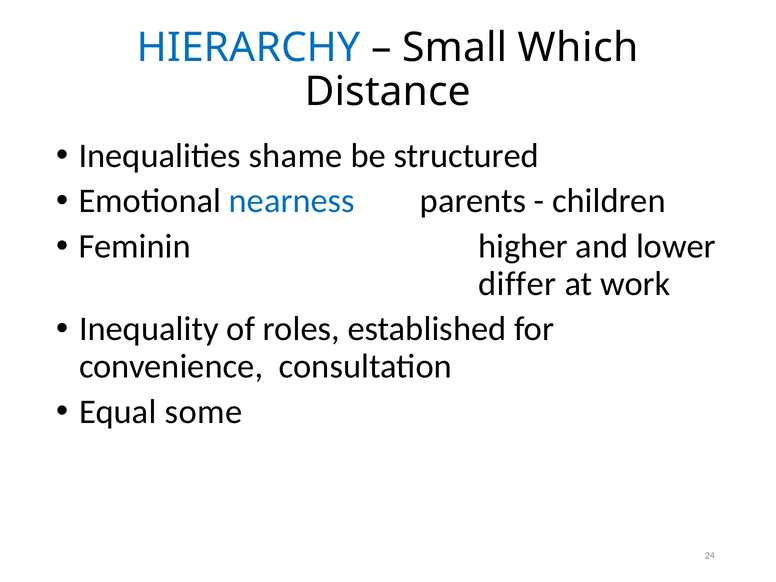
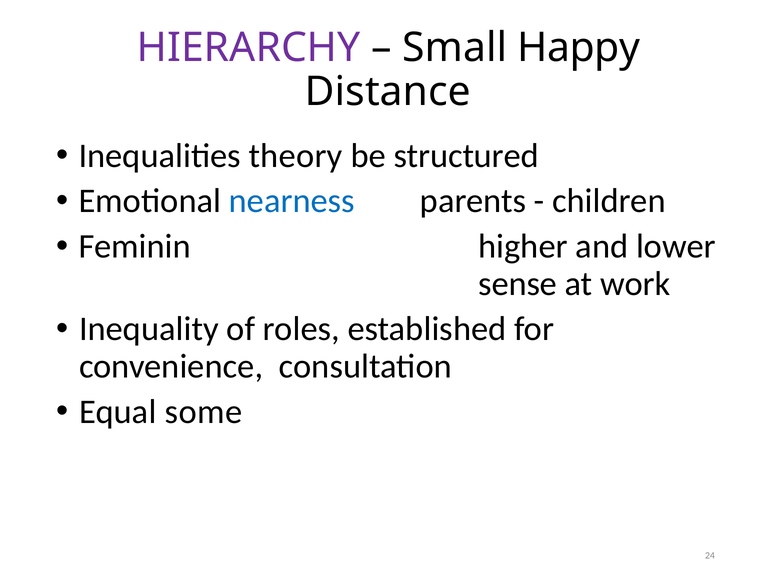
HIERARCHY colour: blue -> purple
Which: Which -> Happy
shame: shame -> theory
differ: differ -> sense
